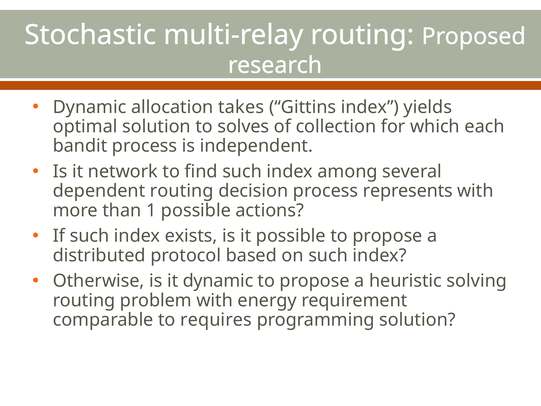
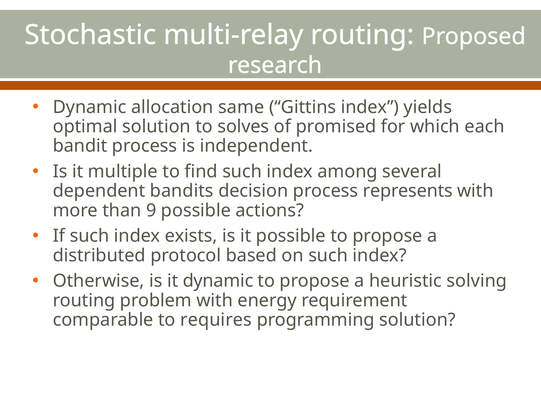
takes: takes -> same
collection: collection -> promised
network: network -> multiple
dependent routing: routing -> bandits
1: 1 -> 9
